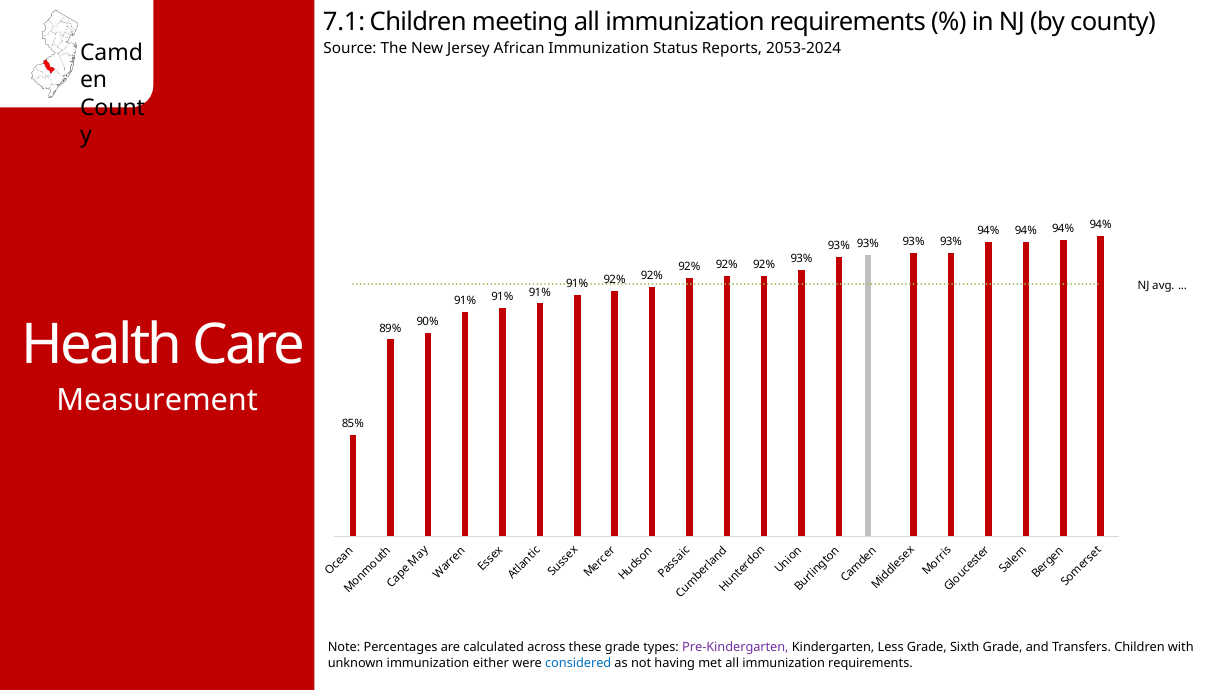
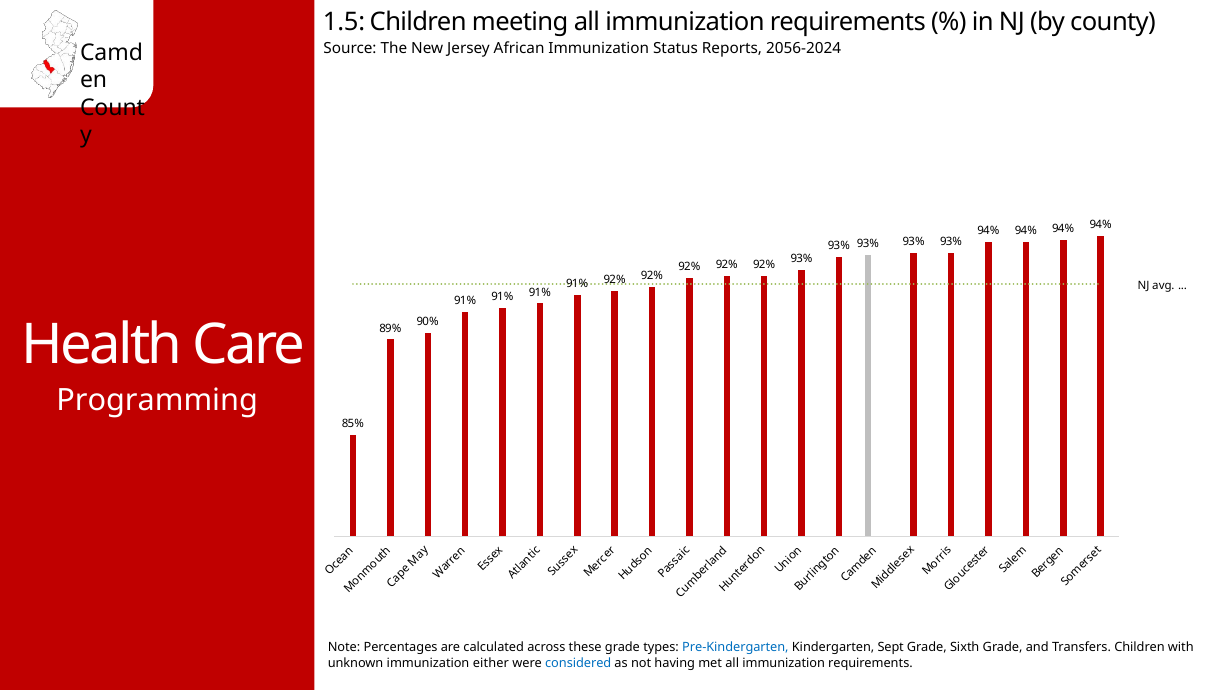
7.1: 7.1 -> 1.5
2053-2024: 2053-2024 -> 2056-2024
Measurement: Measurement -> Programming
Pre-Kindergarten colour: purple -> blue
Less: Less -> Sept
